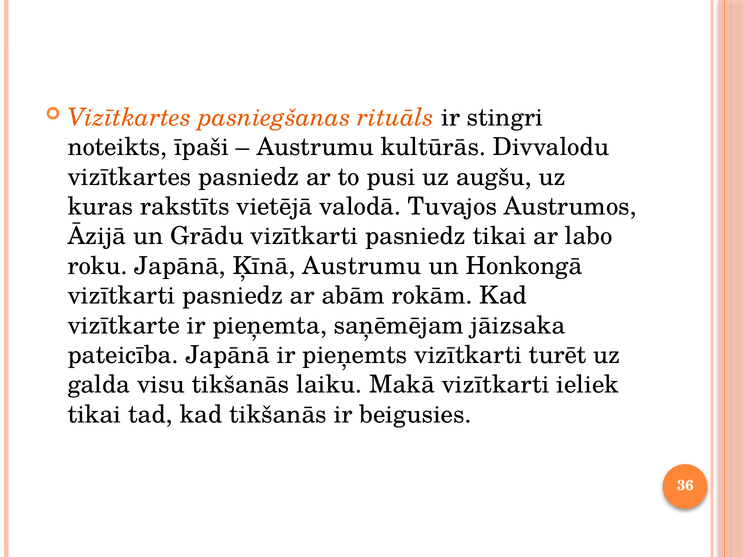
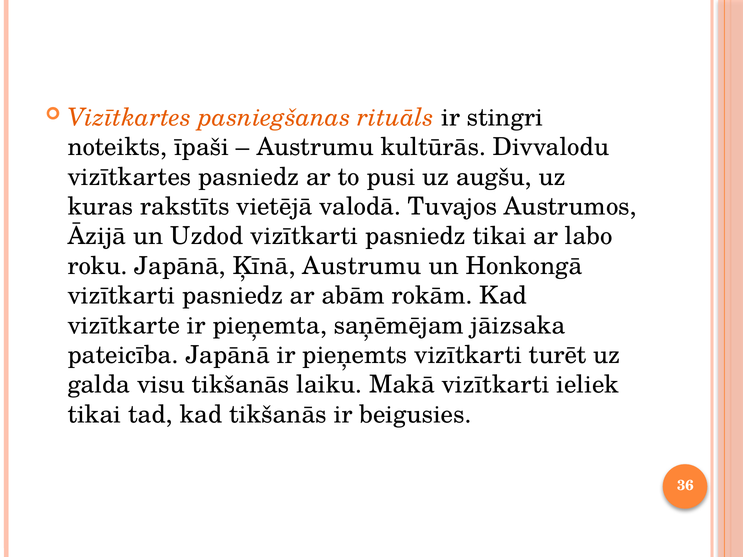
Grādu: Grādu -> Uzdod
